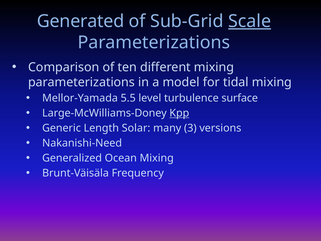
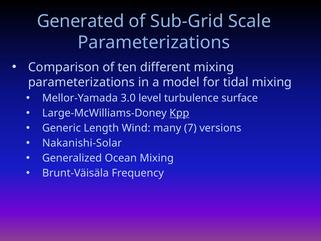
Scale underline: present -> none
5.5: 5.5 -> 3.0
Solar: Solar -> Wind
3: 3 -> 7
Nakanishi-Need: Nakanishi-Need -> Nakanishi-Solar
